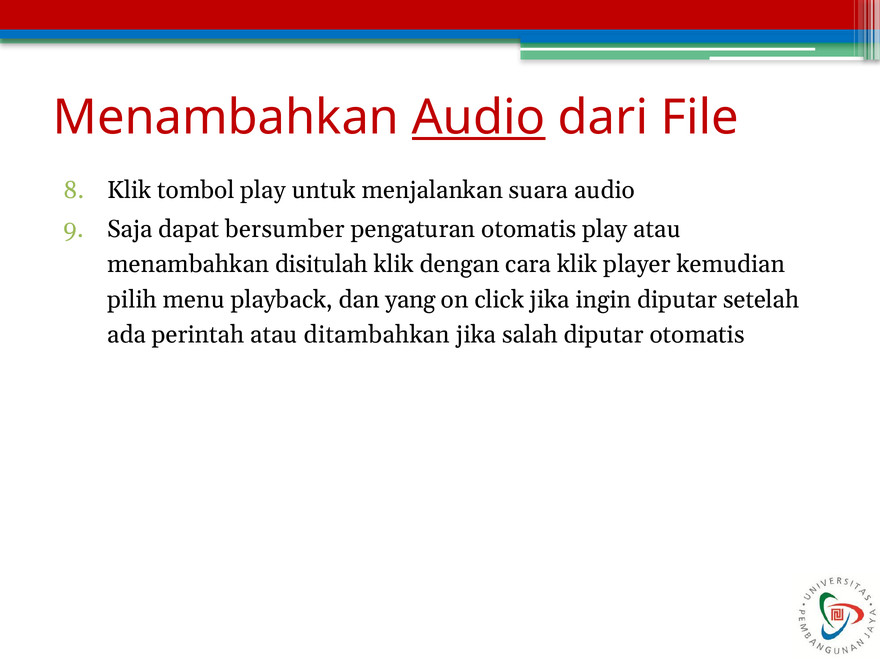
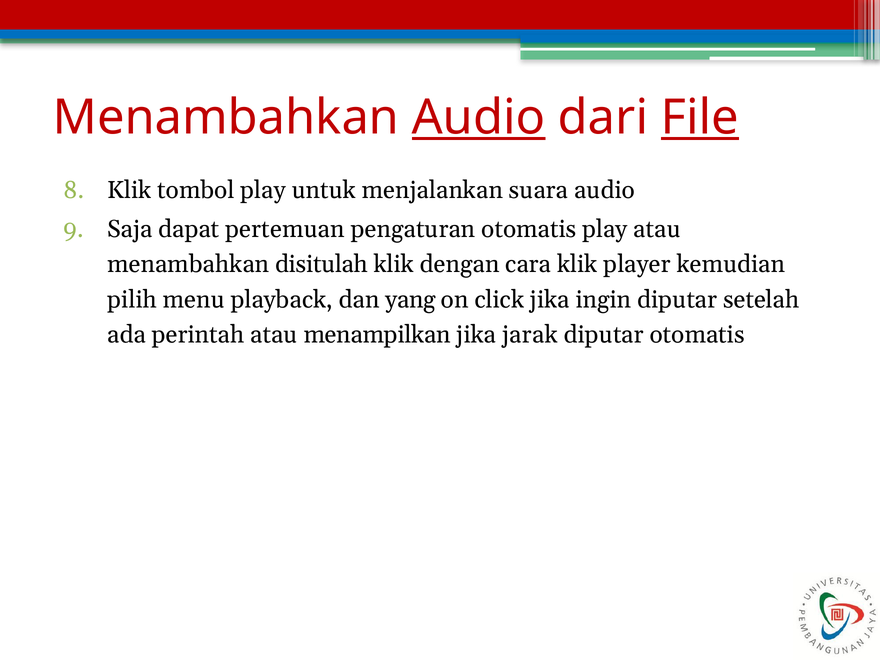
File underline: none -> present
bersumber: bersumber -> pertemuan
ditambahkan: ditambahkan -> menampilkan
salah: salah -> jarak
